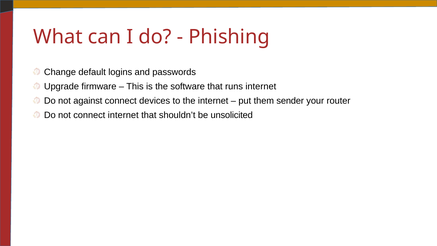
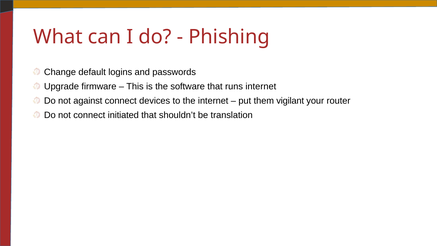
sender: sender -> vigilant
connect internet: internet -> initiated
unsolicited: unsolicited -> translation
